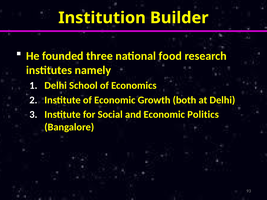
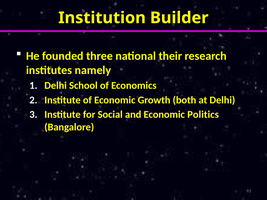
food: food -> their
